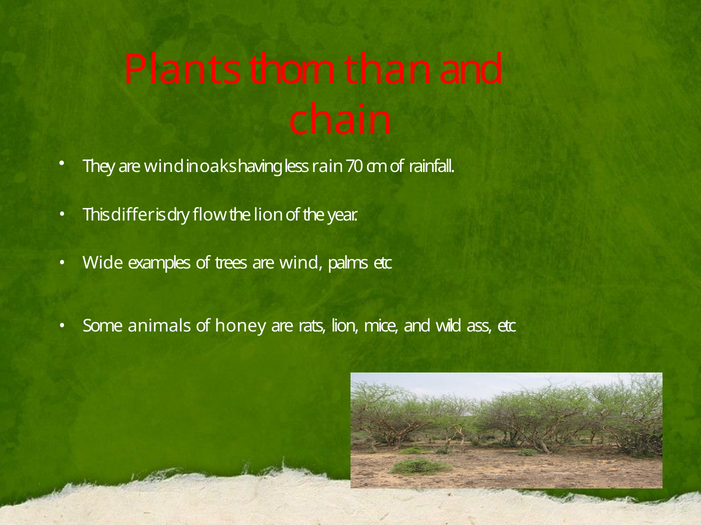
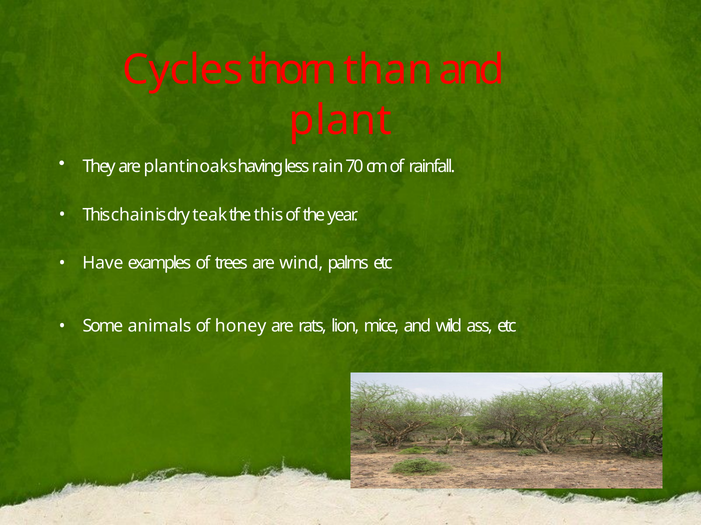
Plants: Plants -> Cycles
chain at (341, 120): chain -> plant
They are wind: wind -> plant
differ: differ -> chain
flow: flow -> teak
the lion: lion -> this
Wide: Wide -> Have
